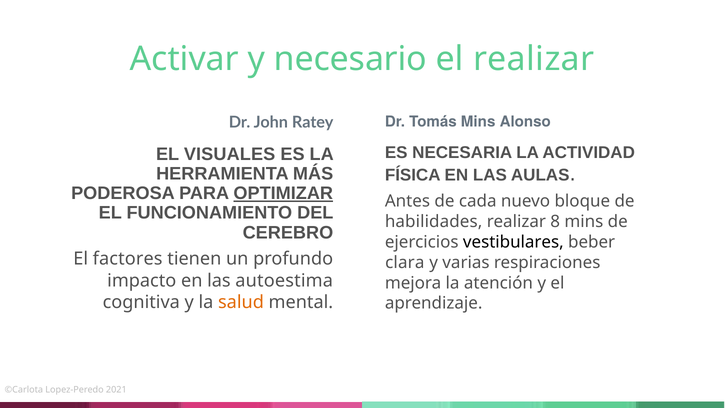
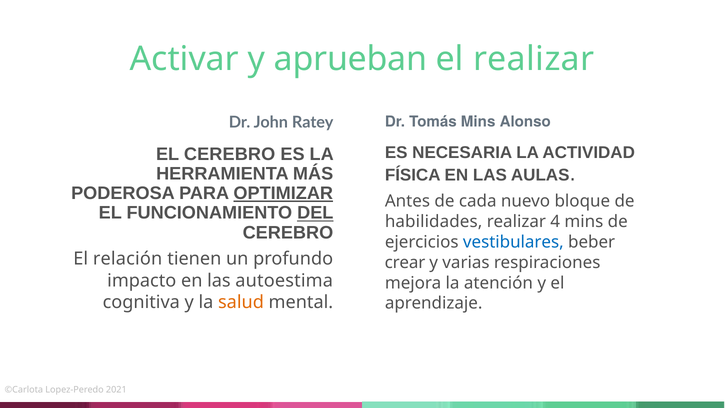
necesario: necesario -> aprueban
EL VISUALES: VISUALES -> CEREBRO
DEL underline: none -> present
8: 8 -> 4
vestibulares colour: black -> blue
factores: factores -> relación
clara: clara -> crear
